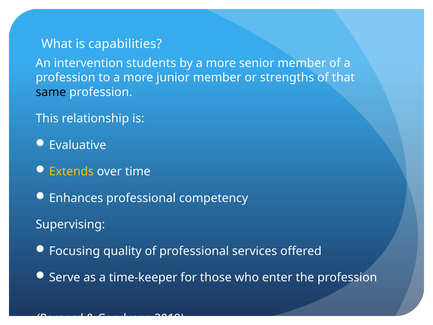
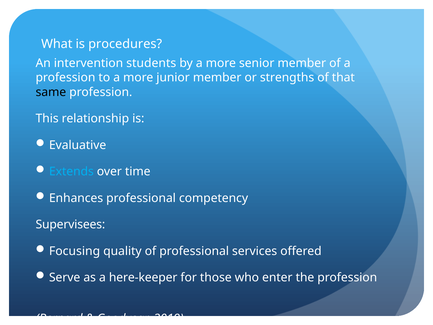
capabilities: capabilities -> procedures
Extends colour: yellow -> light blue
Supervising: Supervising -> Supervisees
time-keeper: time-keeper -> here-keeper
